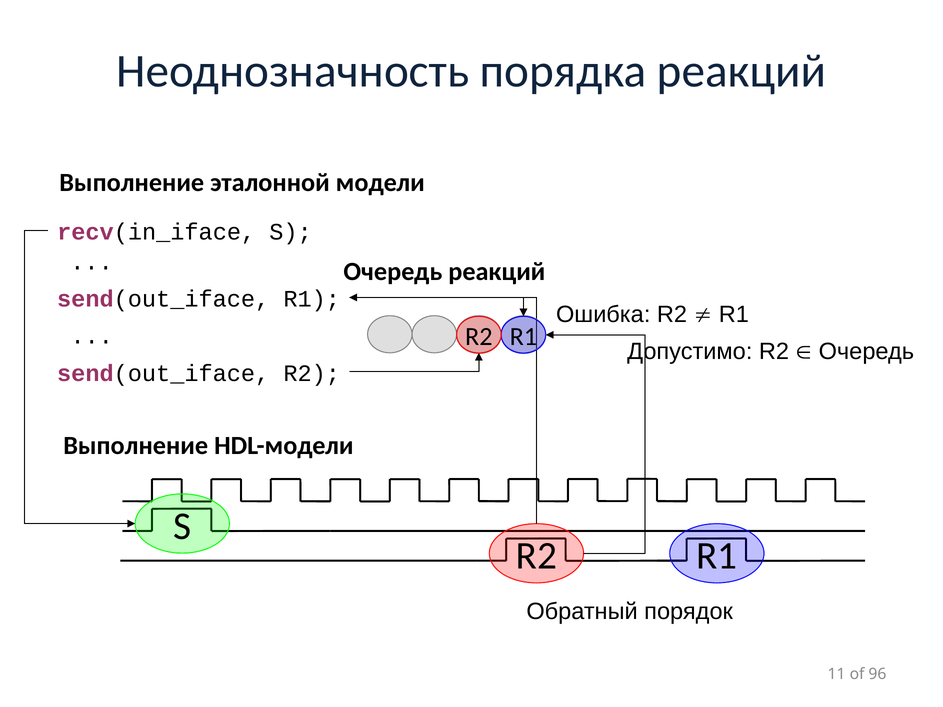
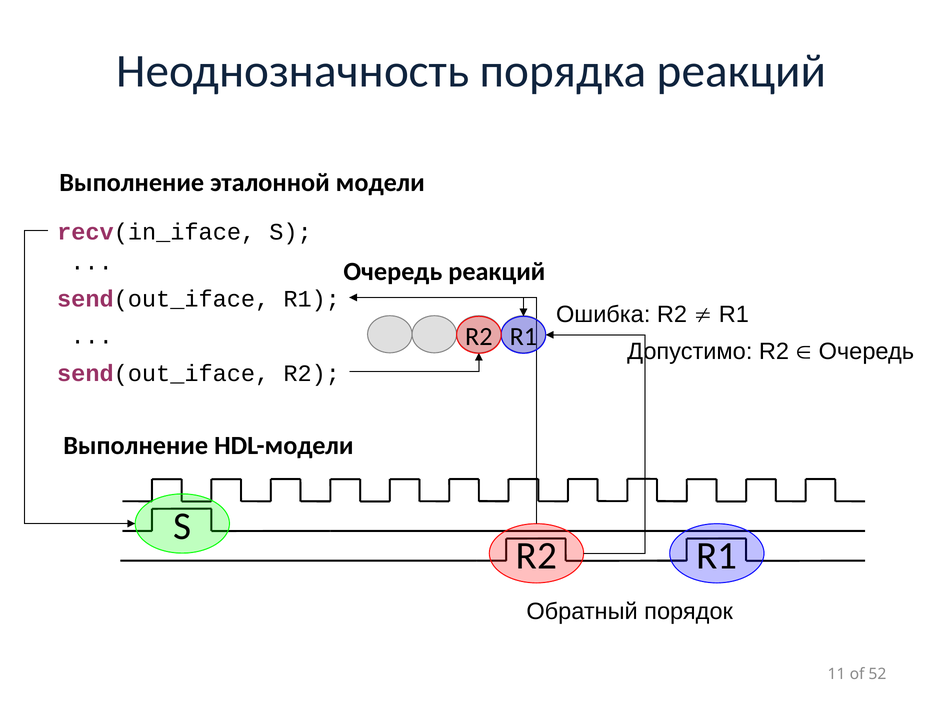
96: 96 -> 52
